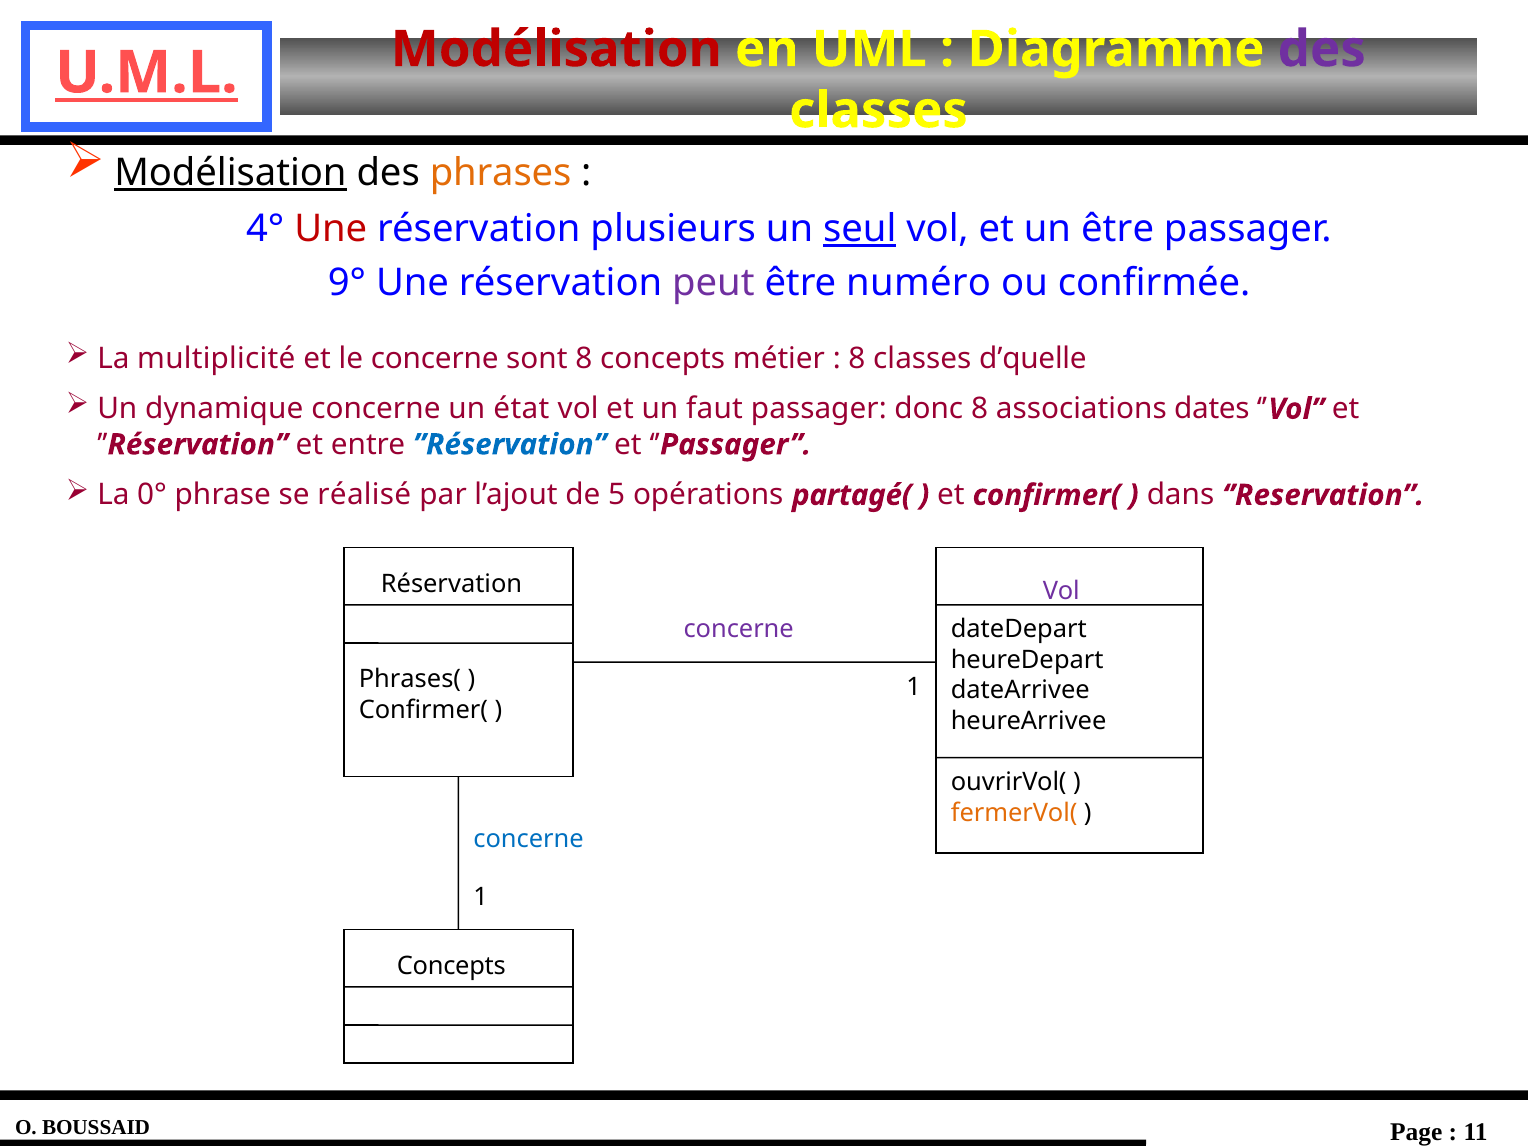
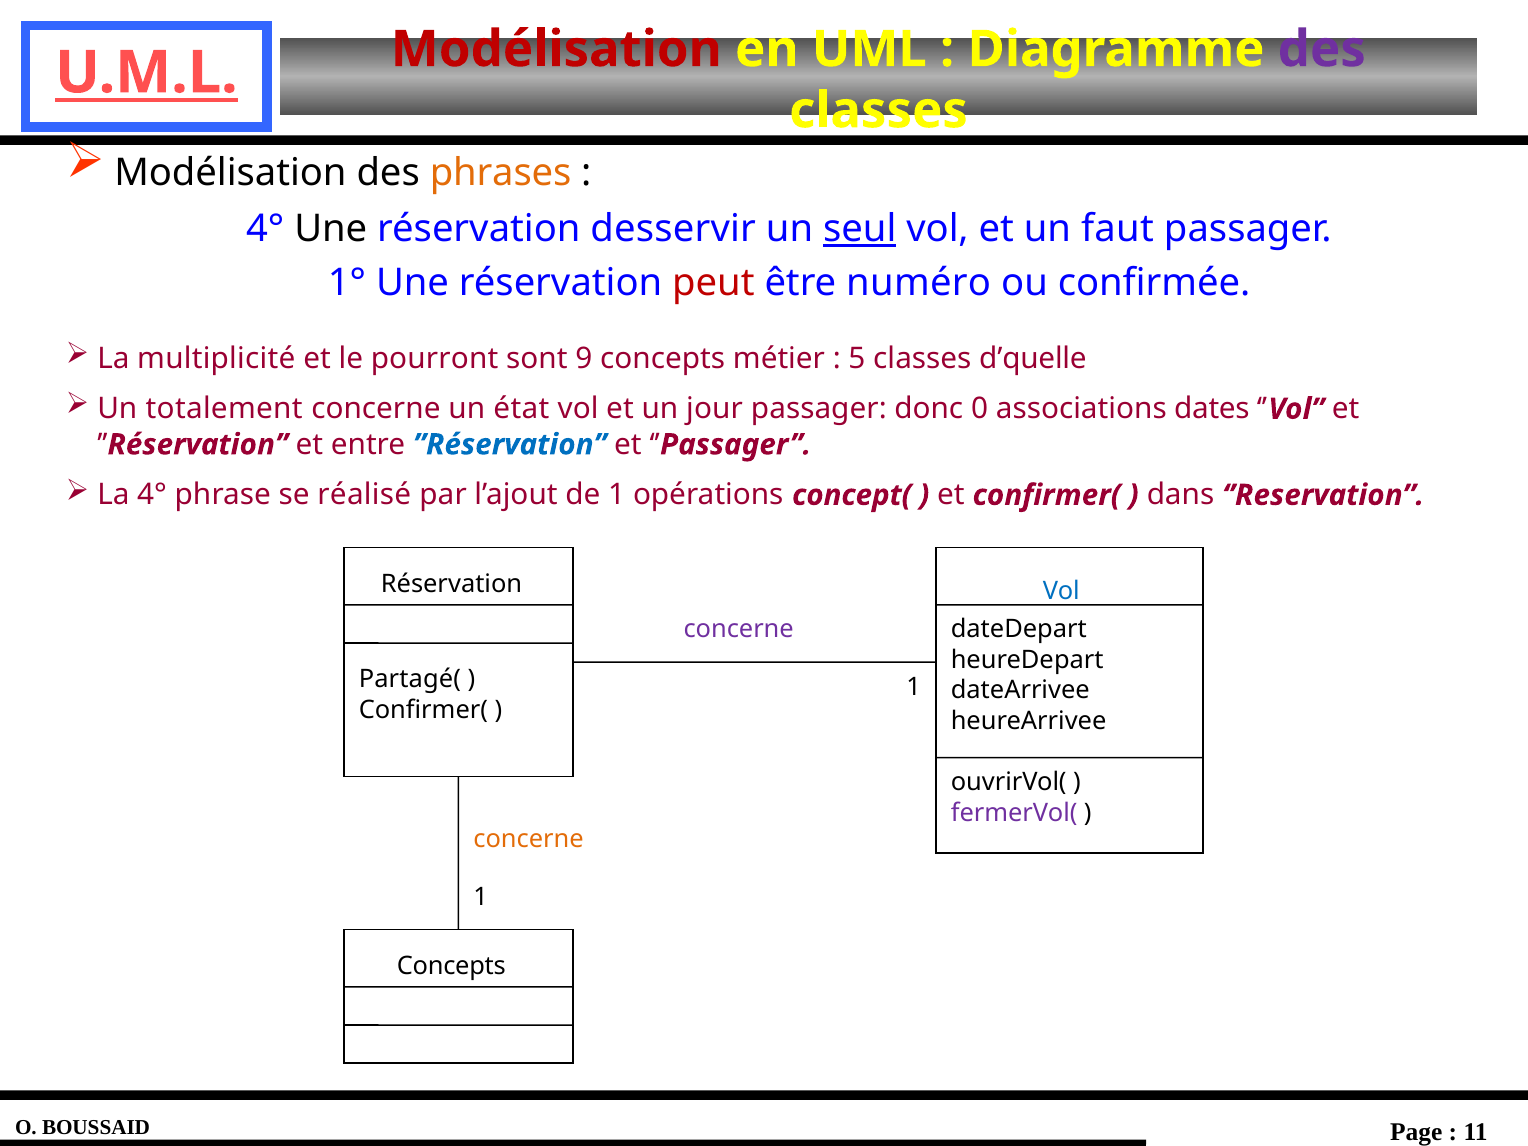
Modélisation at (230, 173) underline: present -> none
Une at (331, 229) colour: red -> black
plusieurs: plusieurs -> desservir
un être: être -> faut
9°: 9° -> 1°
peut colour: purple -> red
le concerne: concerne -> pourront
sont 8: 8 -> 9
8 at (857, 358): 8 -> 5
dynamique: dynamique -> totalement
faut: faut -> jour
donc 8: 8 -> 0
La 0°: 0° -> 4°
de 5: 5 -> 1
partagé(: partagé( -> concept(
Vol at (1061, 591) colour: purple -> blue
Phrases(: Phrases( -> Partagé(
fermerVol( colour: orange -> purple
concerne at (529, 840) colour: blue -> orange
